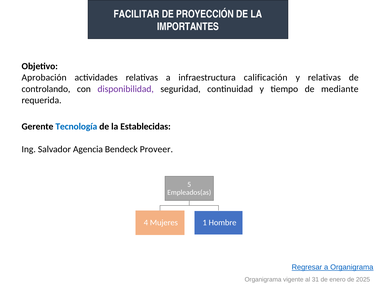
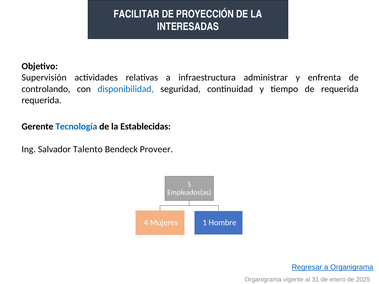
IMPORTANTES: IMPORTANTES -> INTERESADAS
Aprobación: Aprobación -> Supervisión
calificación: calificación -> administrar
y relativas: relativas -> enfrenta
disponibilidad colour: purple -> blue
de mediante: mediante -> requerida
Agencia: Agencia -> Talento
